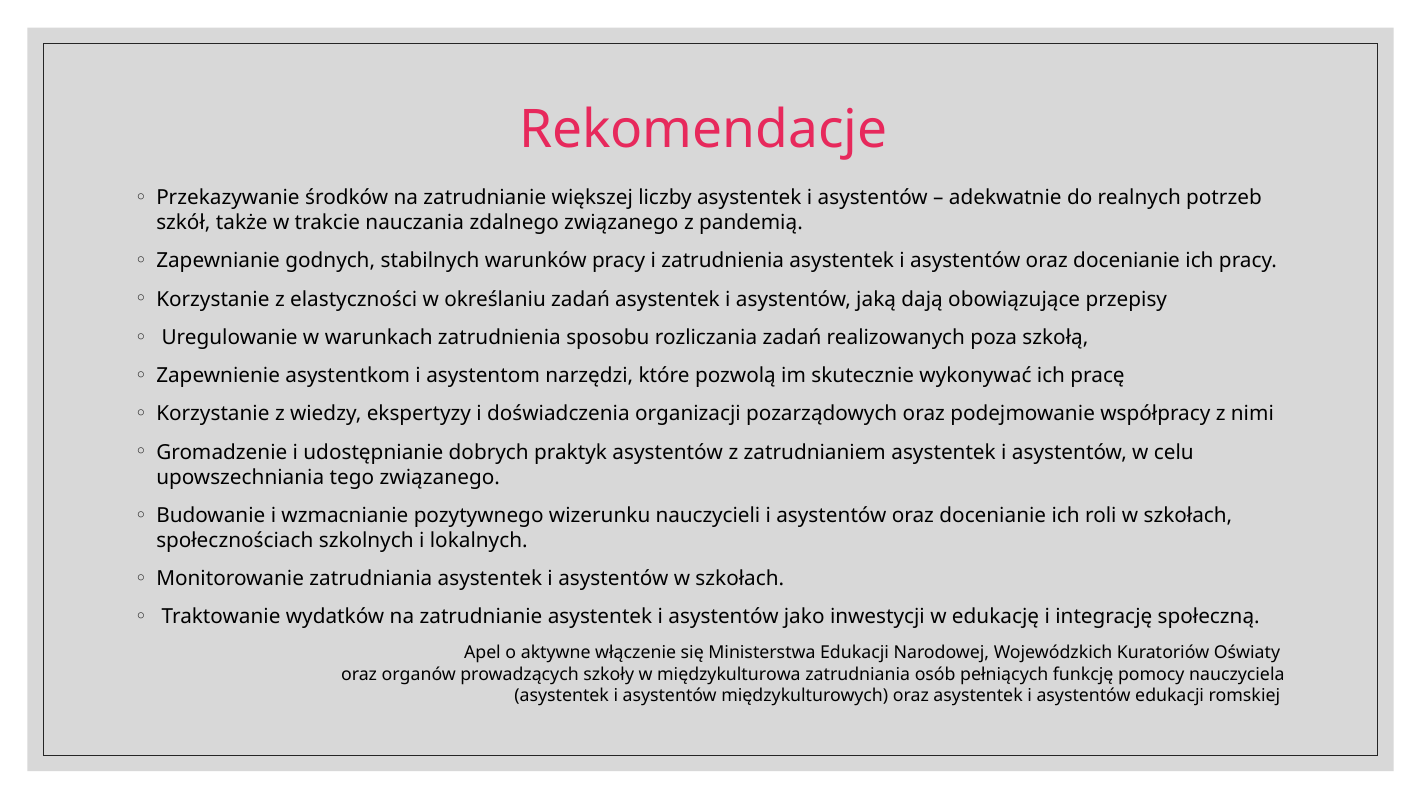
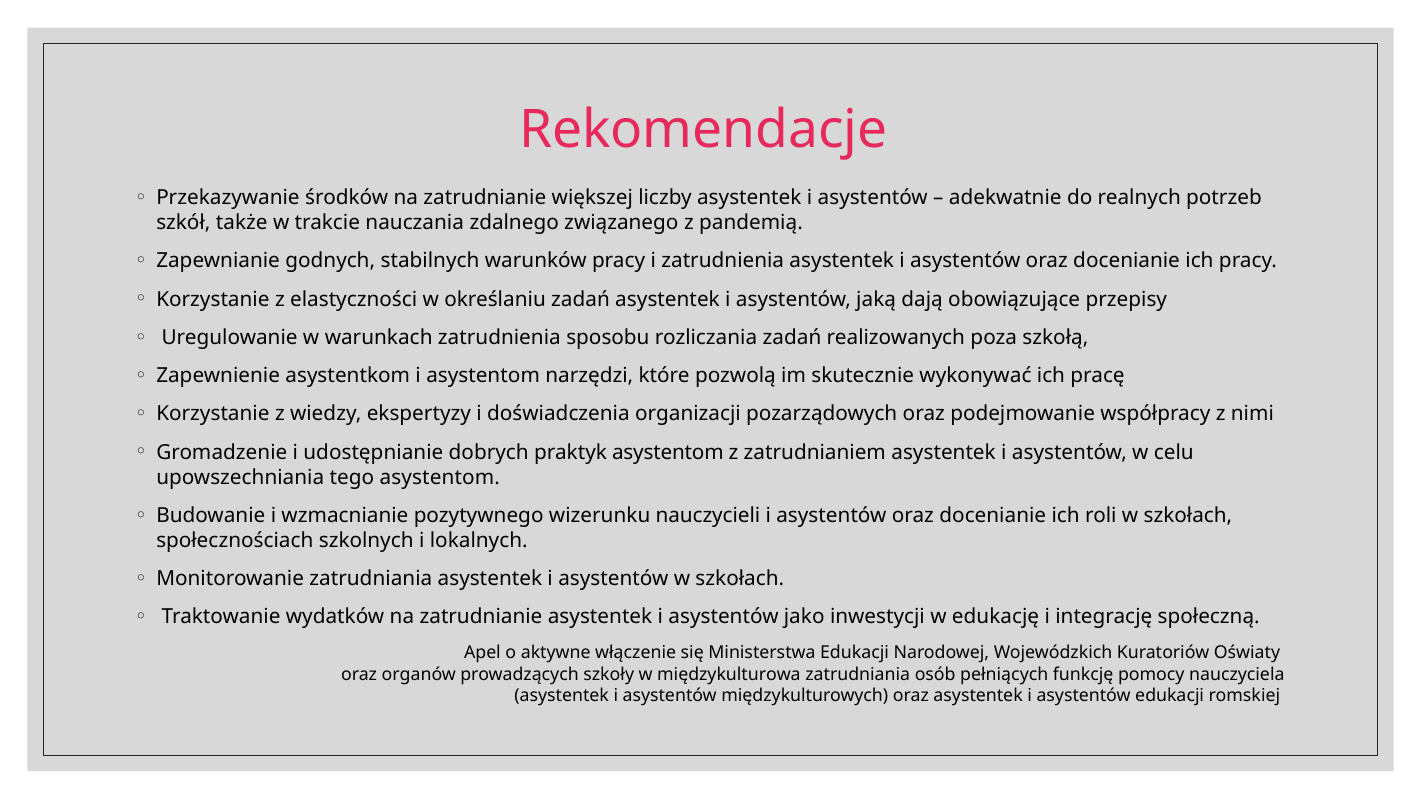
praktyk asystentów: asystentów -> asystentom
tego związanego: związanego -> asystentom
